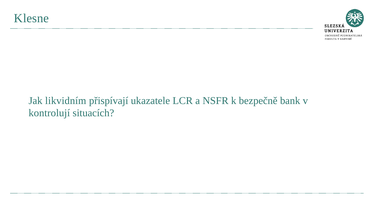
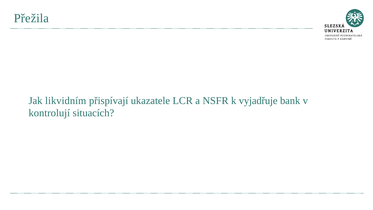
Klesne: Klesne -> Přežila
bezpečně: bezpečně -> vyjadřuje
